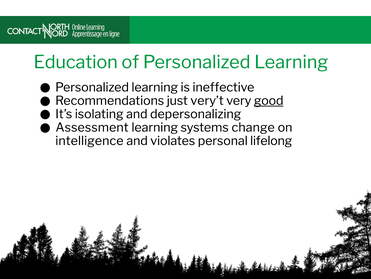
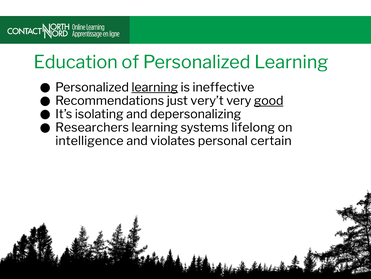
learning at (155, 87) underline: none -> present
Assessment: Assessment -> Researchers
change: change -> lifelong
lifelong: lifelong -> certain
